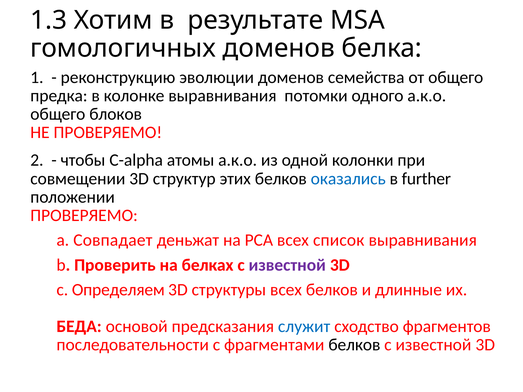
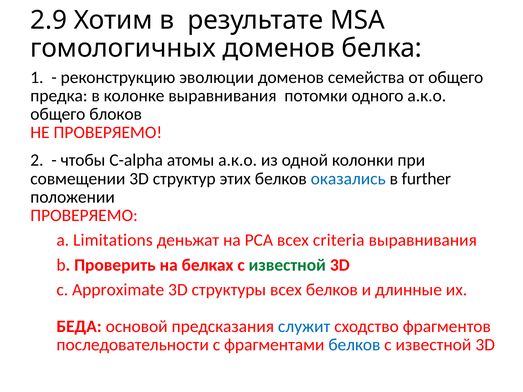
1.3: 1.3 -> 2.9
Совпадает: Совпадает -> Limitations
список: список -> criteria
известной at (287, 265) colour: purple -> green
Определяем: Определяем -> Approximate
белков at (354, 345) colour: black -> blue
